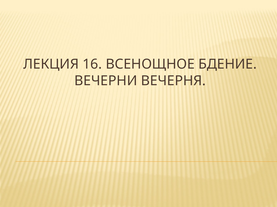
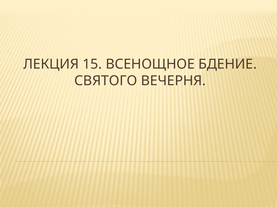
16: 16 -> 15
ВЕЧЕРНИ: ВЕЧЕРНИ -> СВЯТОГО
